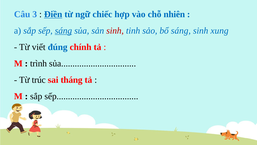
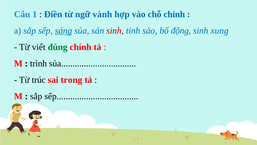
3: 3 -> 1
Điền underline: present -> none
chiếc: chiếc -> vành
nhiên: nhiên -> chỉnh
bổ sáng: sáng -> động
đúng colour: blue -> green
tháng: tháng -> trong
